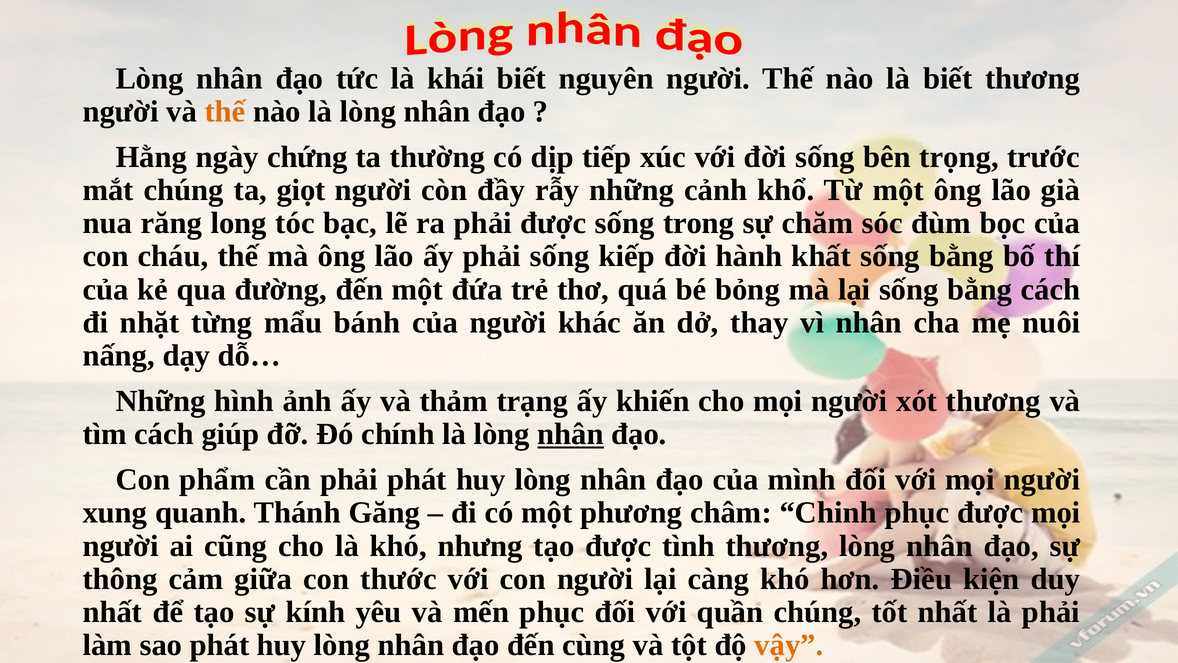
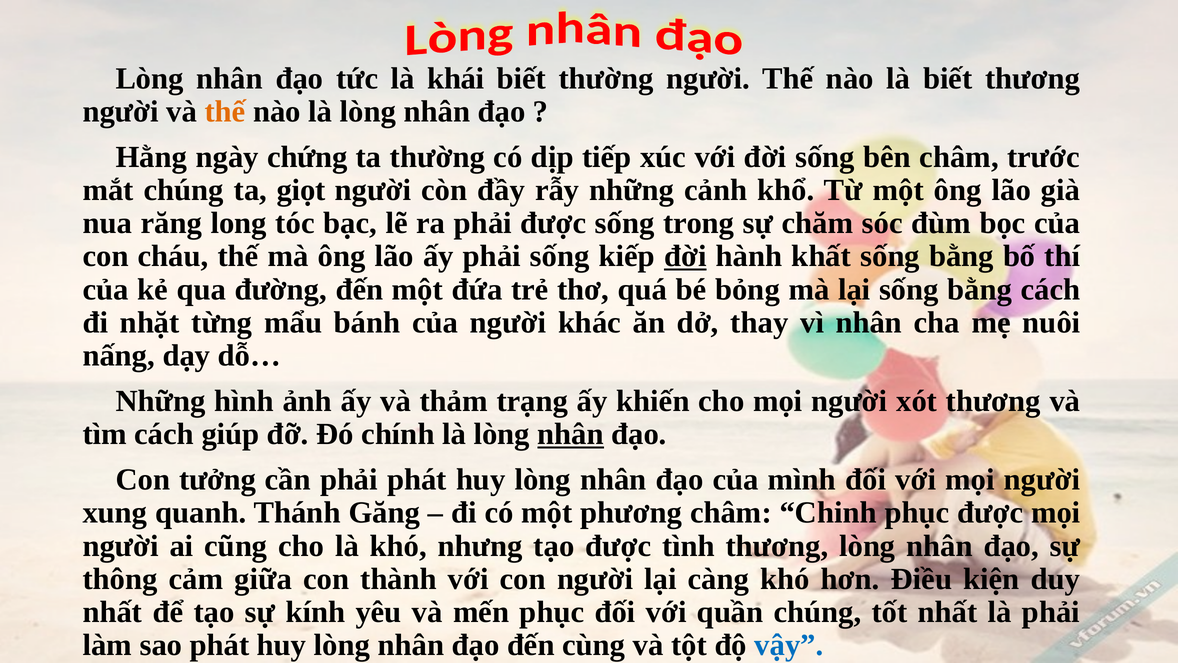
biết nguyên: nguyên -> thường
bên trọng: trọng -> châm
đời at (685, 256) underline: none -> present
phẩm: phẩm -> tưởng
thước: thước -> thành
vậy colour: orange -> blue
